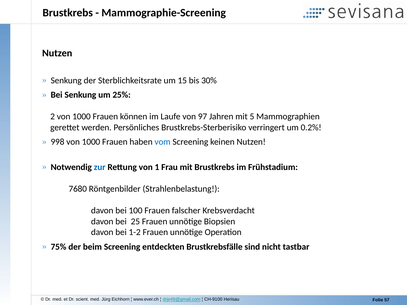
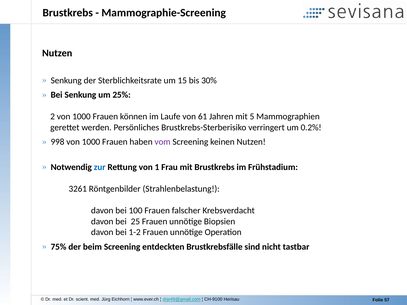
97: 97 -> 61
vom colour: blue -> purple
7680: 7680 -> 3261
